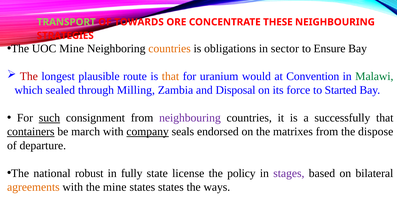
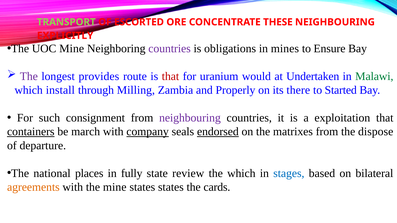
TOWARDS: TOWARDS -> ESCORTED
STRATEGIES: STRATEGIES -> EXPLICITLY
countries at (170, 49) colour: orange -> purple
sector: sector -> mines
The at (29, 76) colour: red -> purple
plausible: plausible -> provides
that at (170, 76) colour: orange -> red
Convention: Convention -> Undertaken
sealed: sealed -> install
Disposal: Disposal -> Properly
force: force -> there
such underline: present -> none
successfully: successfully -> exploitation
endorsed underline: none -> present
robust: robust -> places
license: license -> review
the policy: policy -> which
stages colour: purple -> blue
ways: ways -> cards
